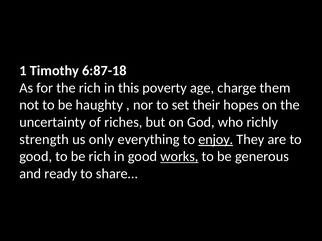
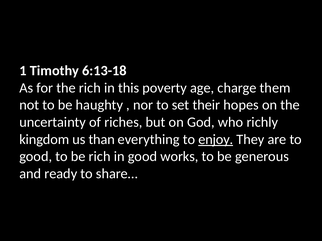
6:87-18: 6:87-18 -> 6:13-18
strength: strength -> kingdom
only: only -> than
works underline: present -> none
